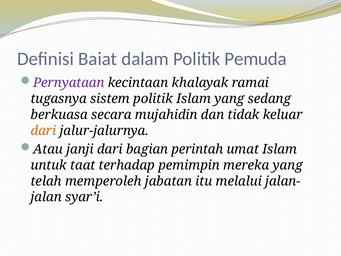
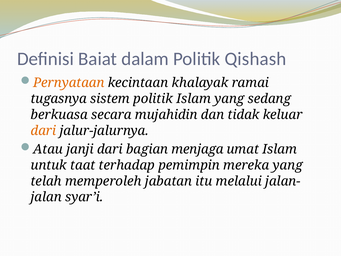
Pemuda: Pemuda -> Qishash
Pernyataan colour: purple -> orange
perintah: perintah -> menjaga
